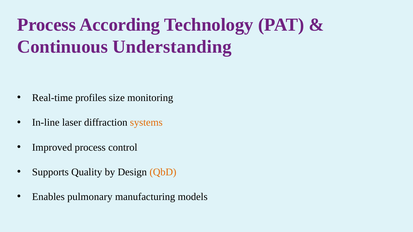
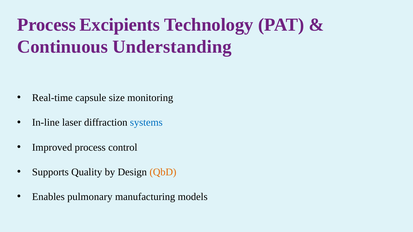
According: According -> Excipients
profiles: profiles -> capsule
systems colour: orange -> blue
